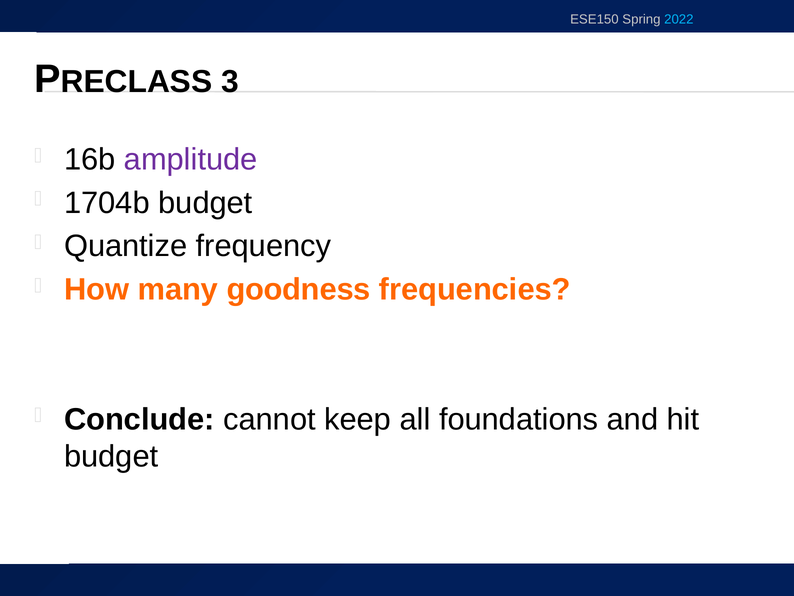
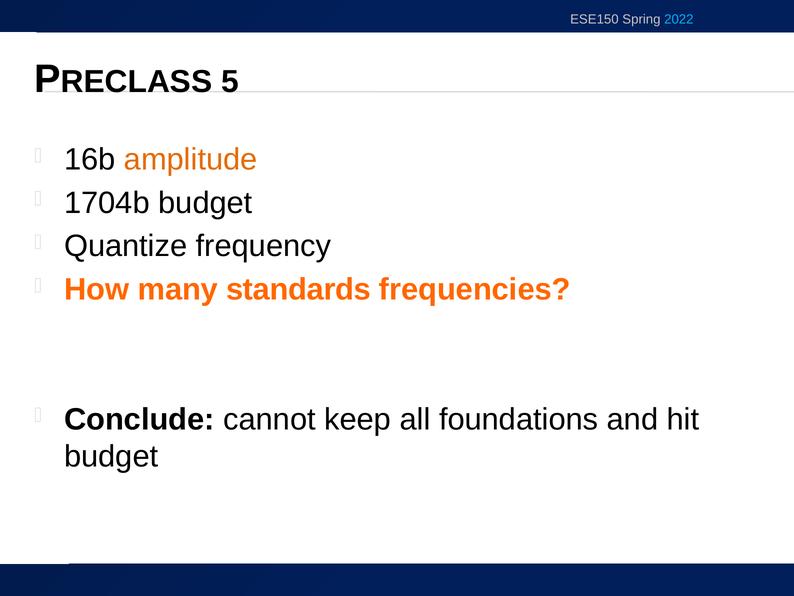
3: 3 -> 5
amplitude colour: purple -> orange
goodness: goodness -> standards
